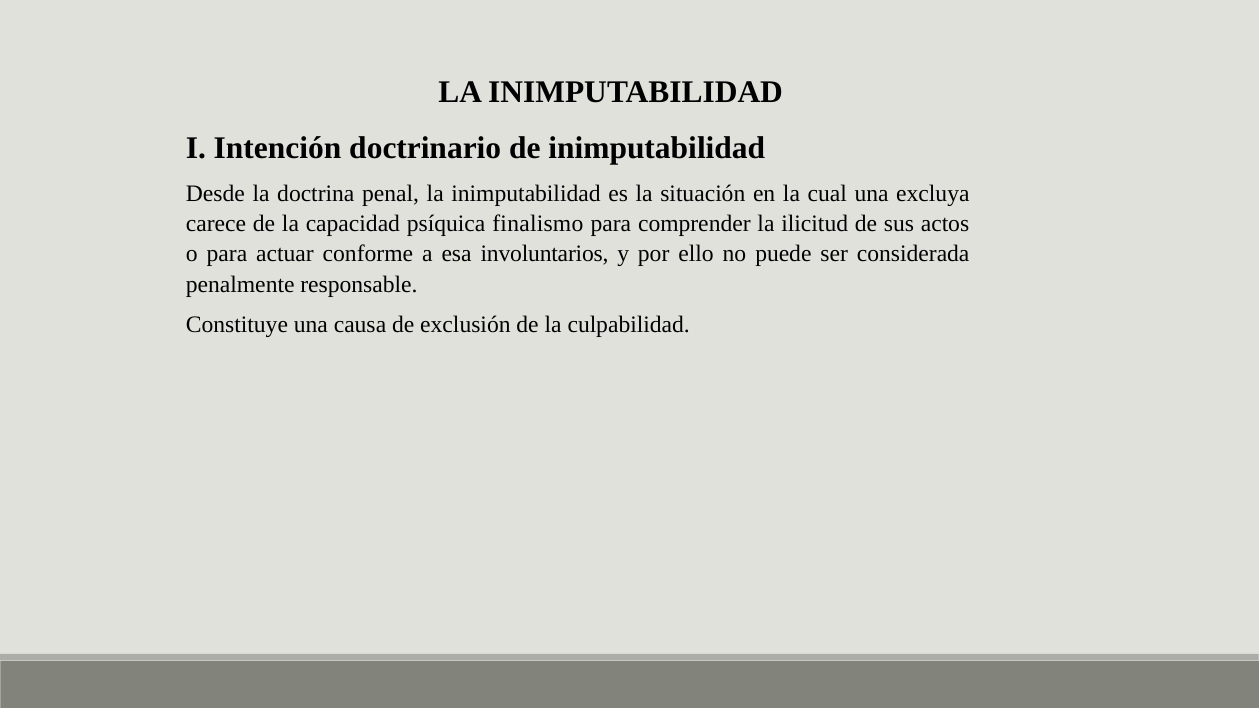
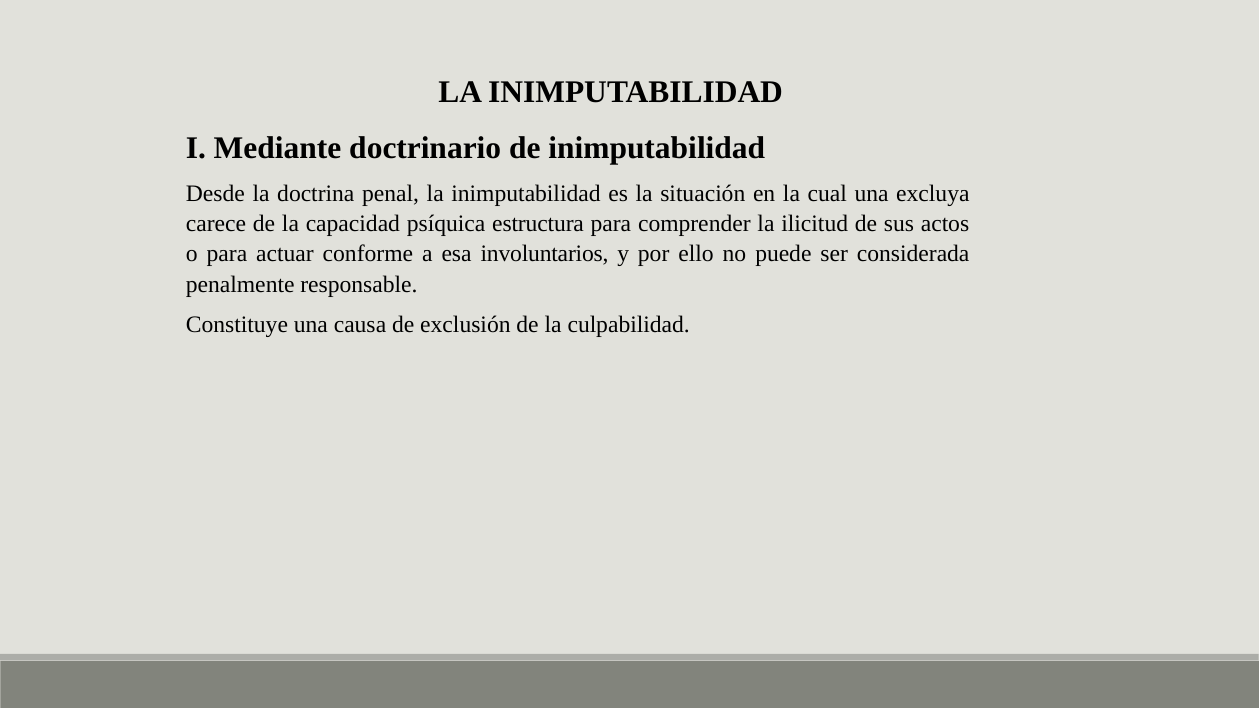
Intención: Intención -> Mediante
finalismo: finalismo -> estructura
